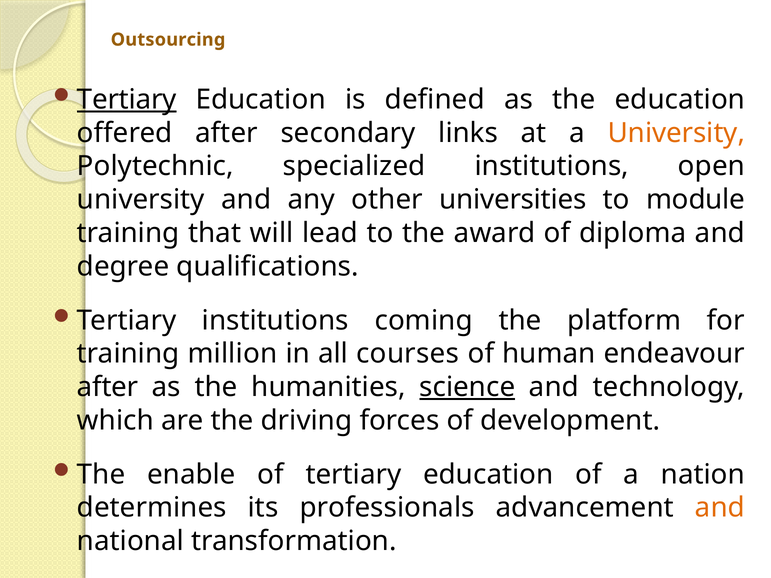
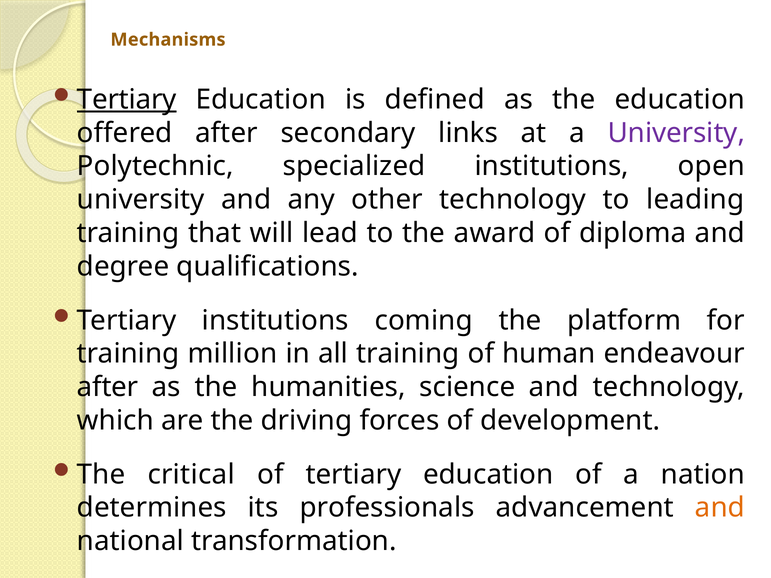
Outsourcing: Outsourcing -> Mechanisms
University at (676, 133) colour: orange -> purple
other universities: universities -> technology
module: module -> leading
all courses: courses -> training
science underline: present -> none
enable: enable -> critical
